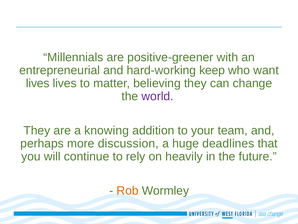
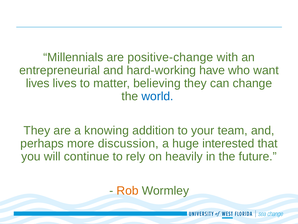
positive-greener: positive-greener -> positive-change
keep: keep -> have
world colour: purple -> blue
deadlines: deadlines -> interested
